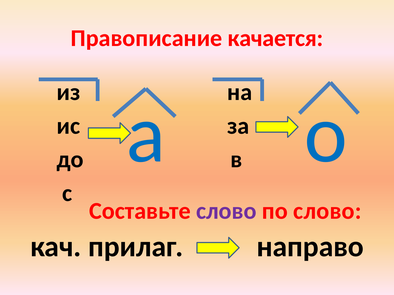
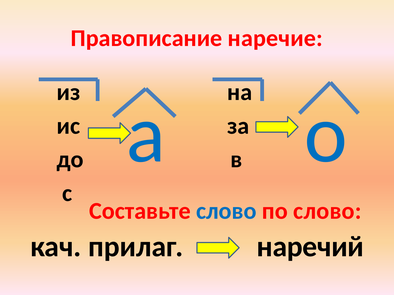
качается: качается -> наречие
слово at (226, 211) colour: purple -> blue
направо: направо -> наречий
